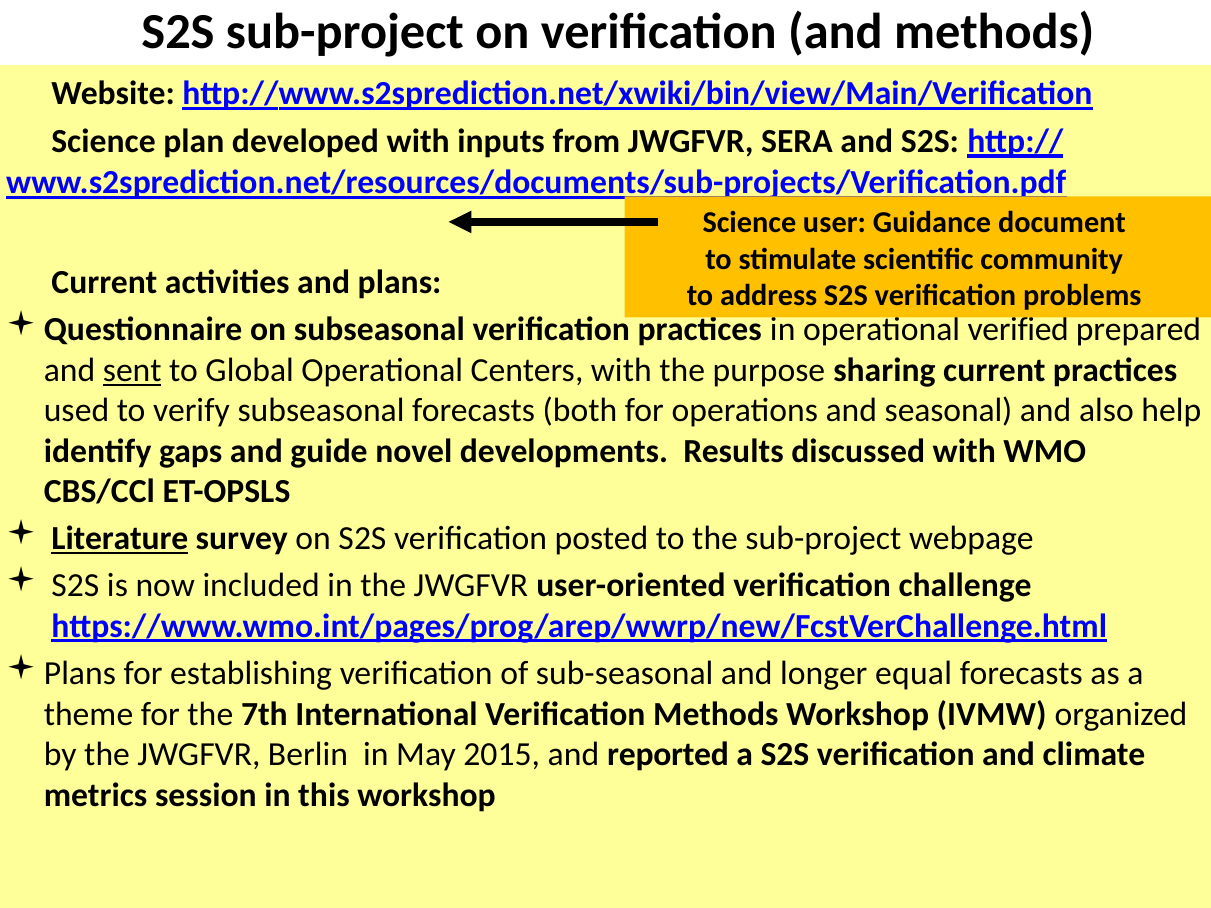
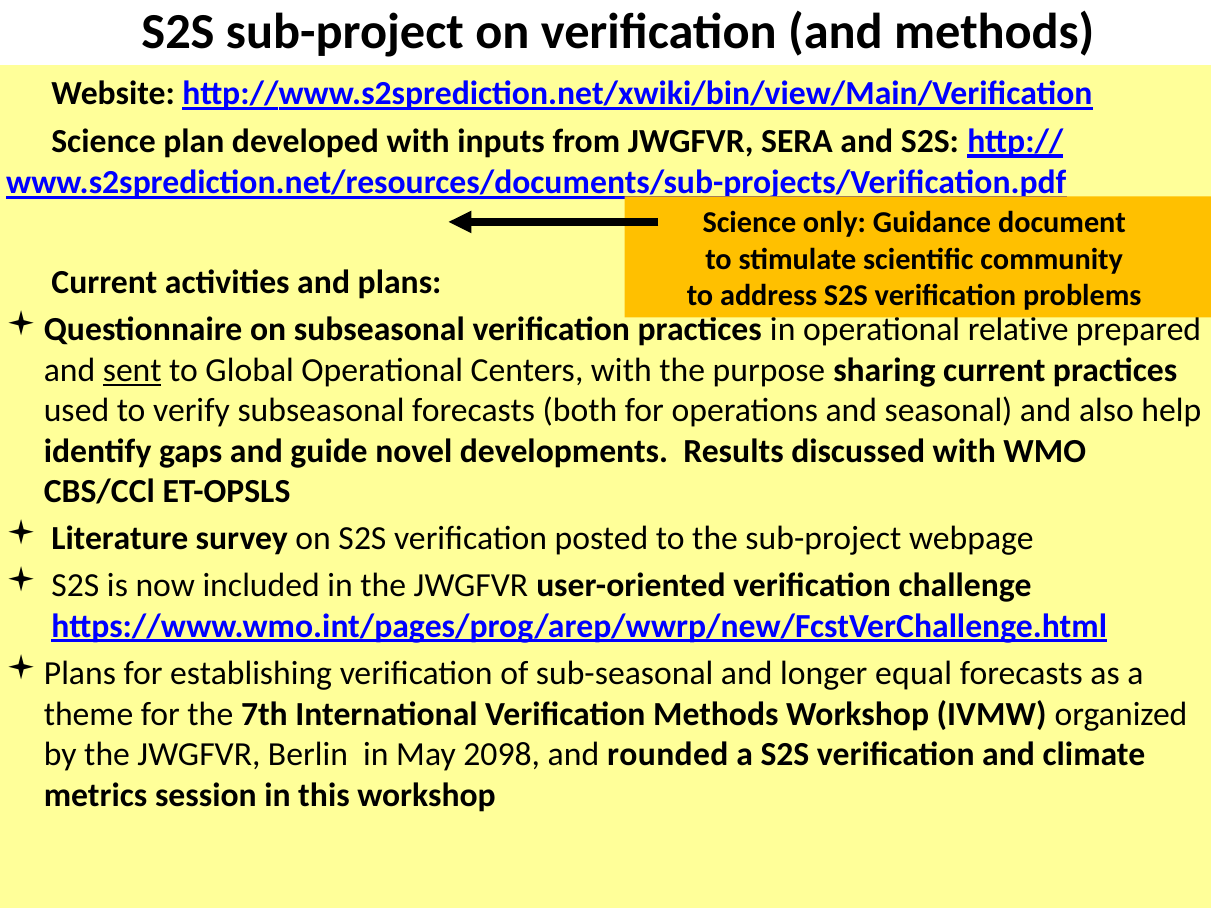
user: user -> only
verified: verified -> relative
Literature underline: present -> none
2015: 2015 -> 2098
reported: reported -> rounded
